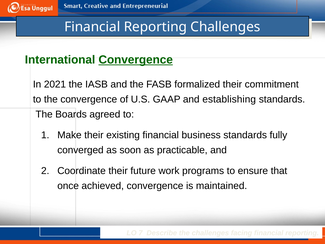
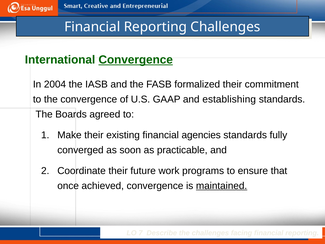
2021: 2021 -> 2004
business: business -> agencies
maintained underline: none -> present
